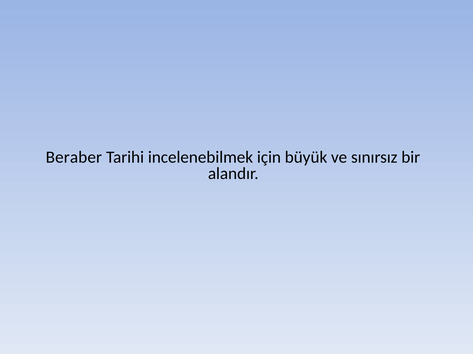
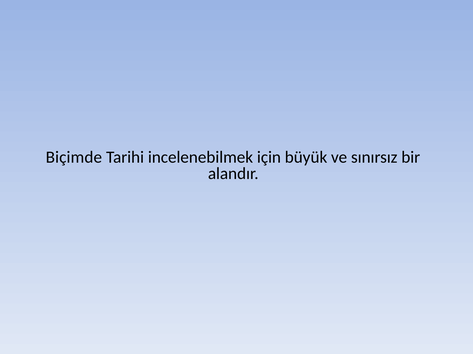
Beraber: Beraber -> Biçimde
